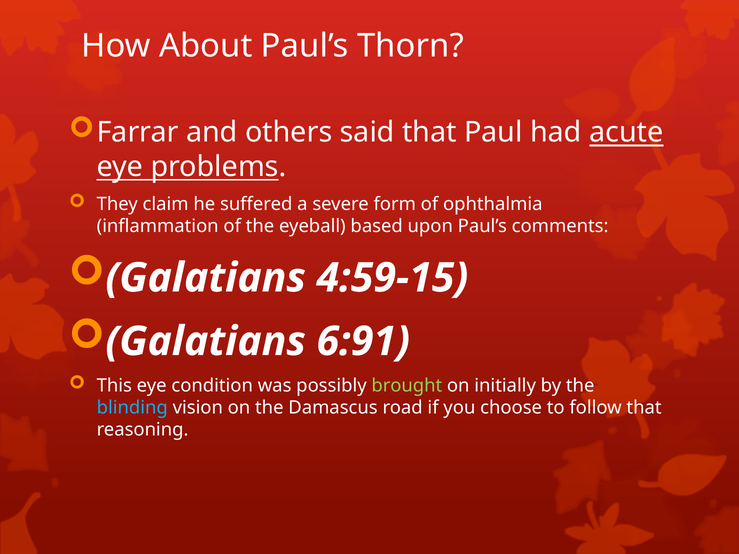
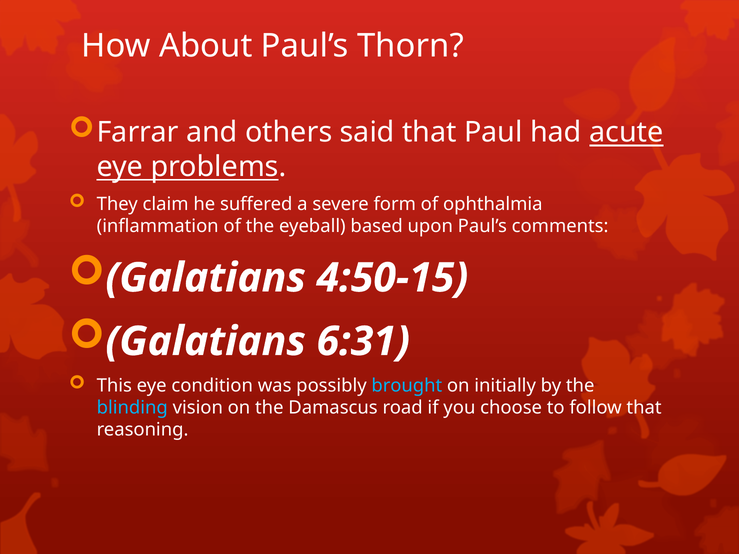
4:59-15: 4:59-15 -> 4:50-15
6:91: 6:91 -> 6:31
brought colour: light green -> light blue
